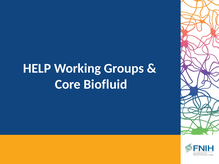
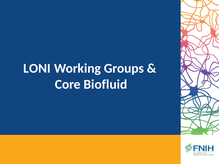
HELP: HELP -> LONI
